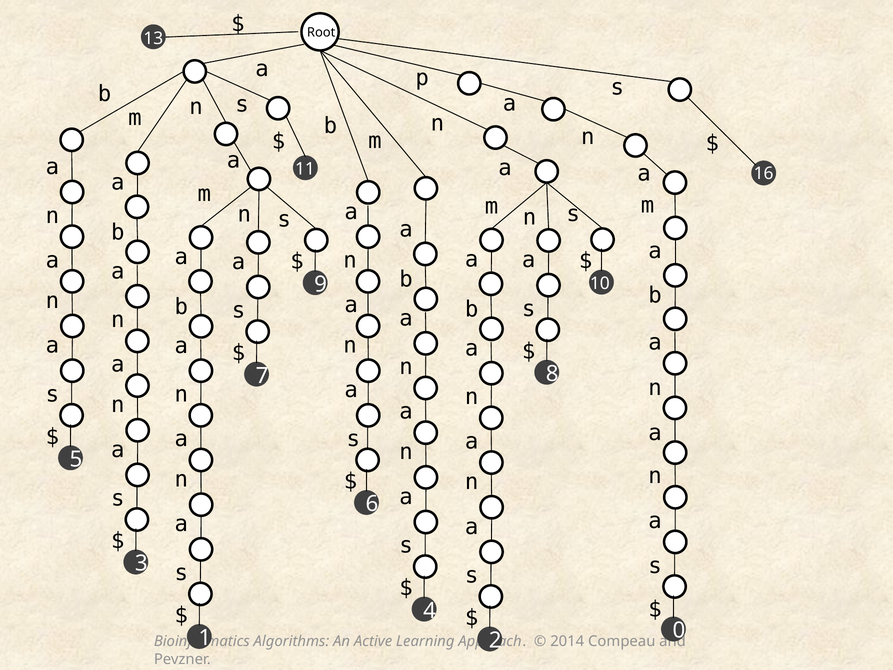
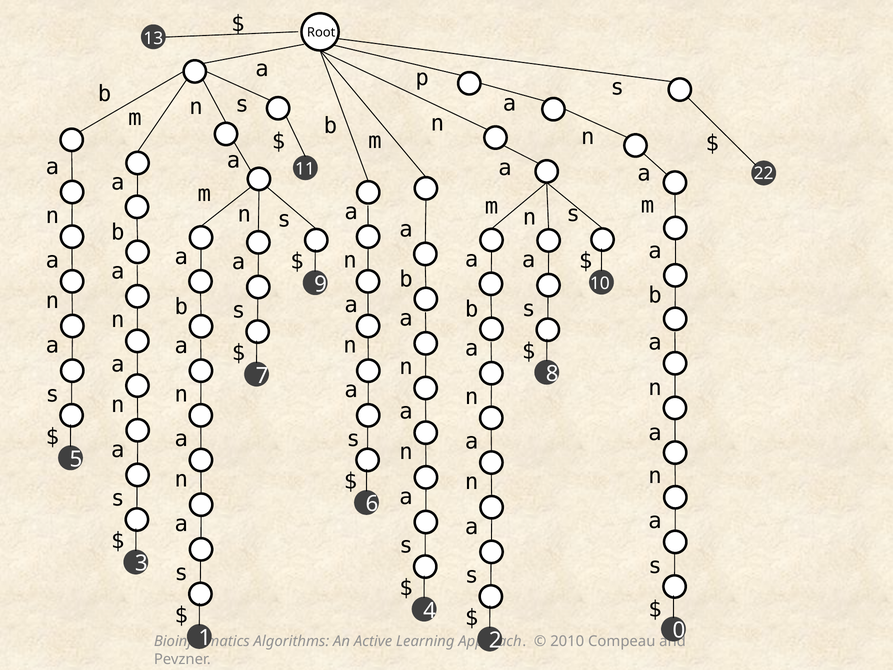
16: 16 -> 22
2014: 2014 -> 2010
